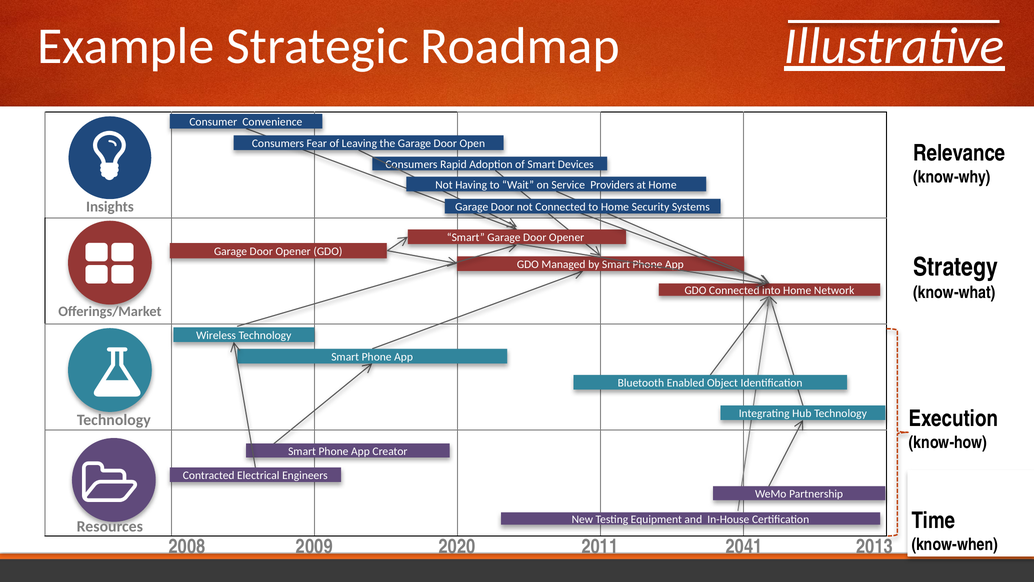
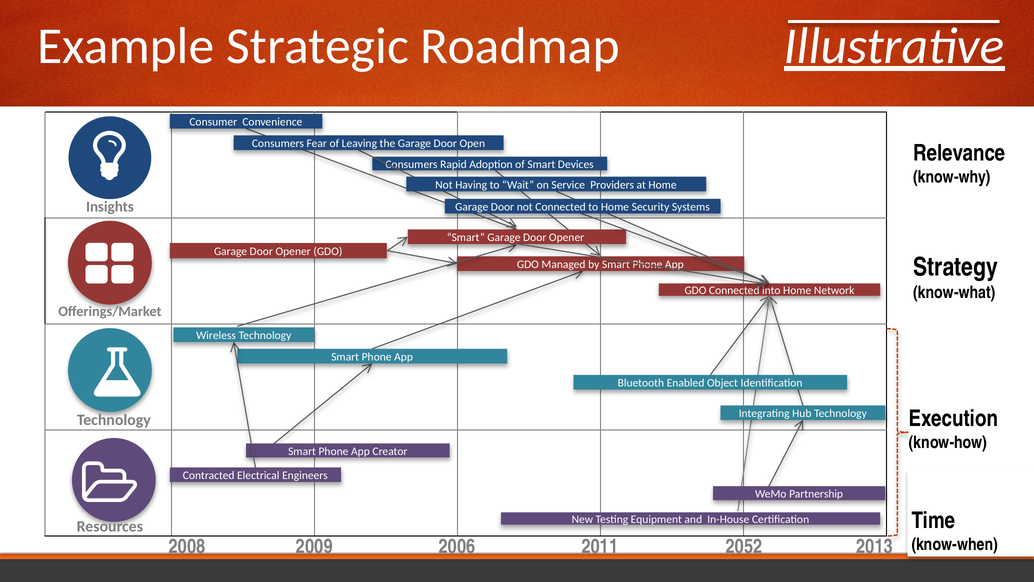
2020: 2020 -> 2006
2041: 2041 -> 2052
